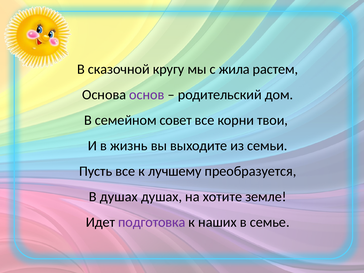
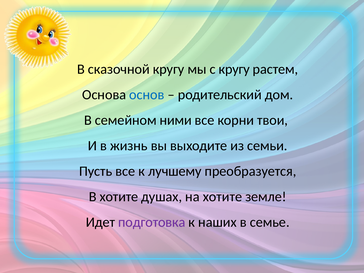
с жила: жила -> кругу
основ colour: purple -> blue
совет: совет -> ними
В душах: душах -> хотите
